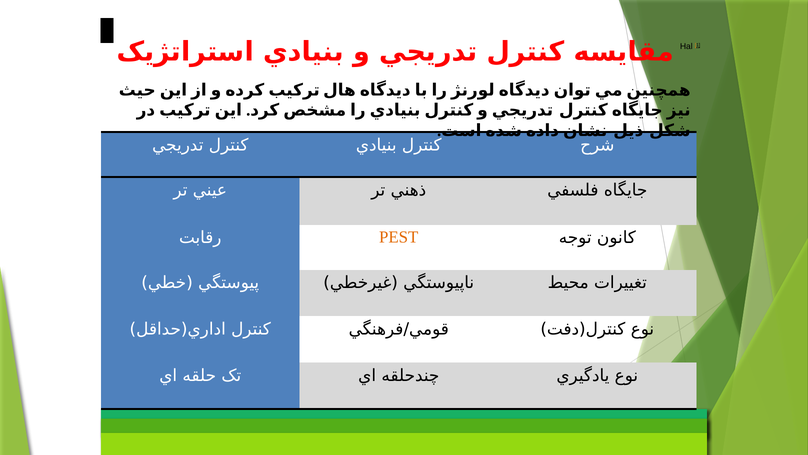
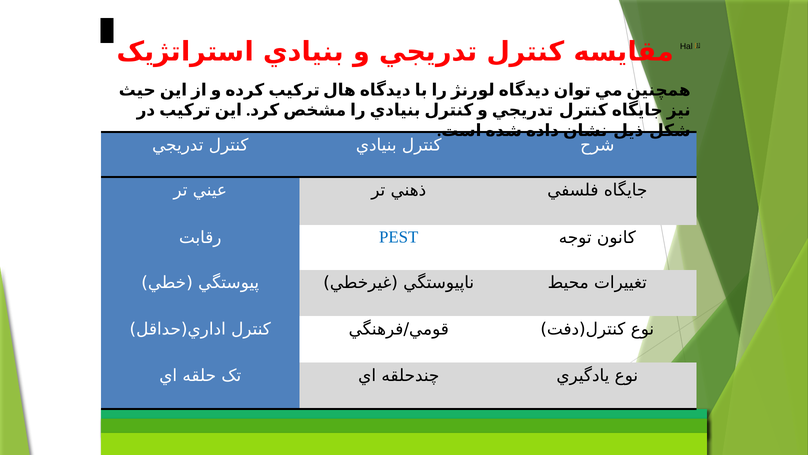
PEST colour: orange -> blue
